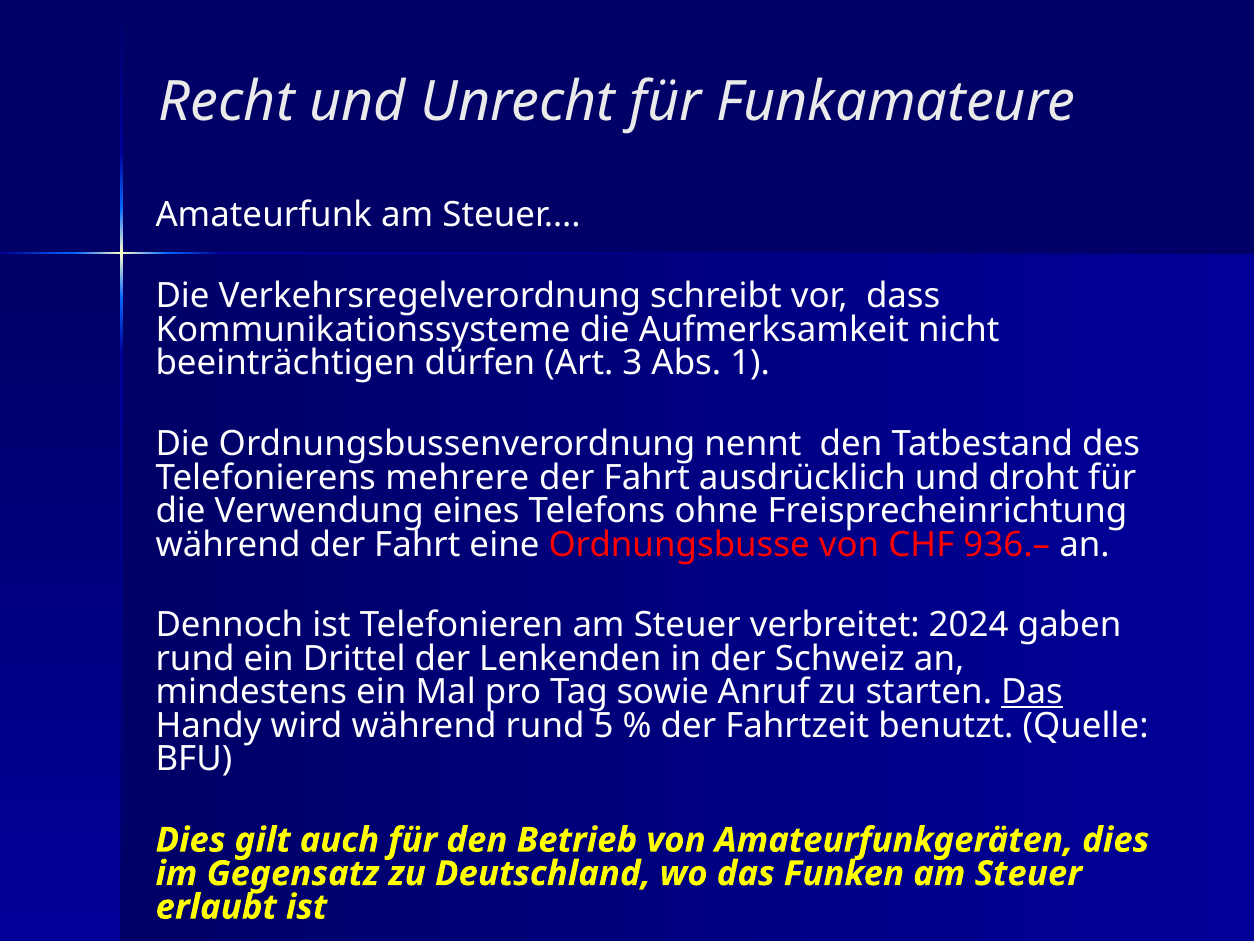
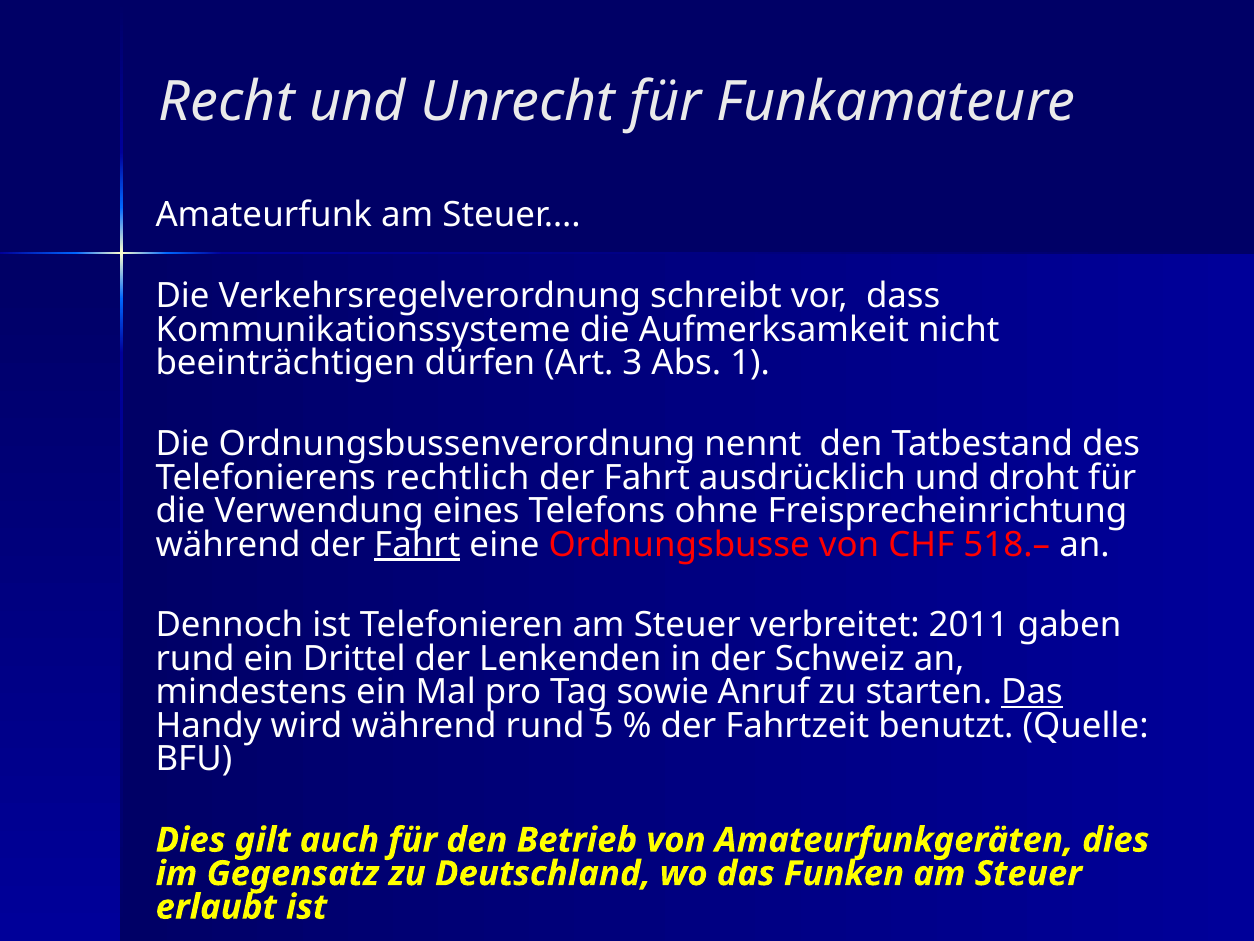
mehrere: mehrere -> rechtlich
Fahrt at (417, 544) underline: none -> present
936.–: 936.– -> 518.–
2024: 2024 -> 2011
